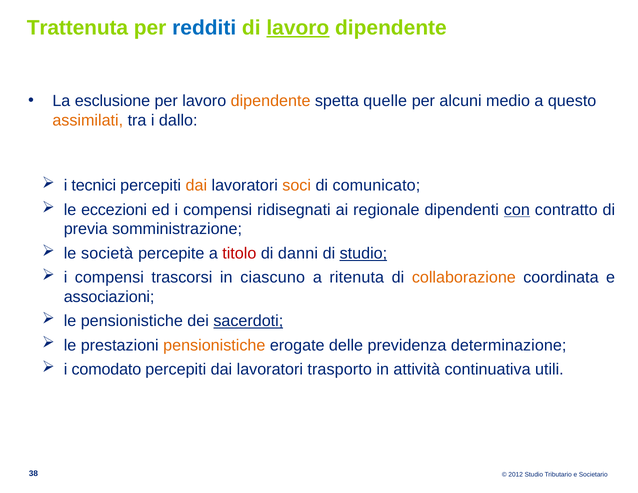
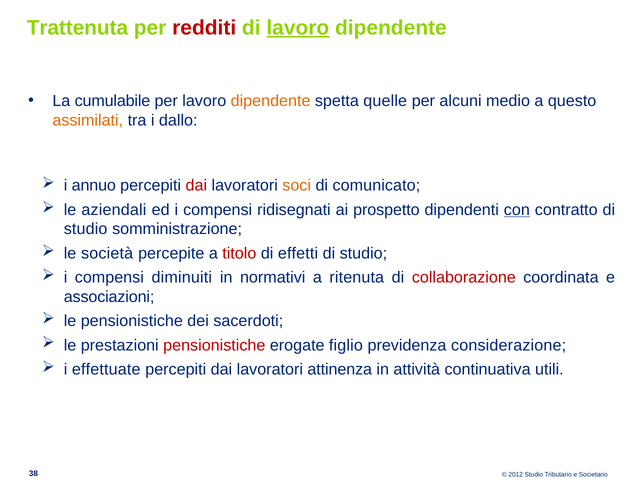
redditi colour: blue -> red
esclusione: esclusione -> cumulabile
tecnici: tecnici -> annuo
dai at (196, 186) colour: orange -> red
eccezioni: eccezioni -> aziendali
regionale: regionale -> prospetto
previa at (86, 229): previa -> studio
danni: danni -> effetti
studio at (363, 253) underline: present -> none
trascorsi: trascorsi -> diminuiti
ciascuno: ciascuno -> normativi
collaborazione colour: orange -> red
sacerdoti underline: present -> none
pensionistiche at (214, 345) colour: orange -> red
delle: delle -> figlio
determinazione: determinazione -> considerazione
comodato: comodato -> effettuate
trasporto: trasporto -> attinenza
